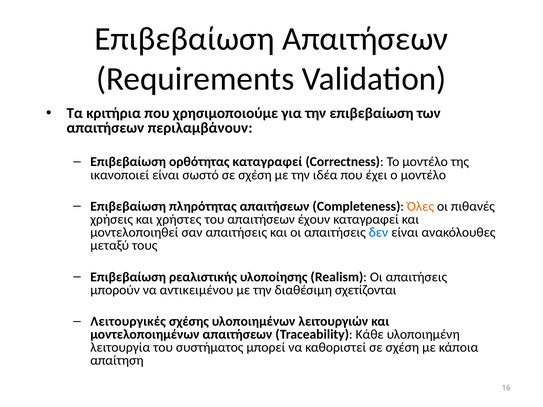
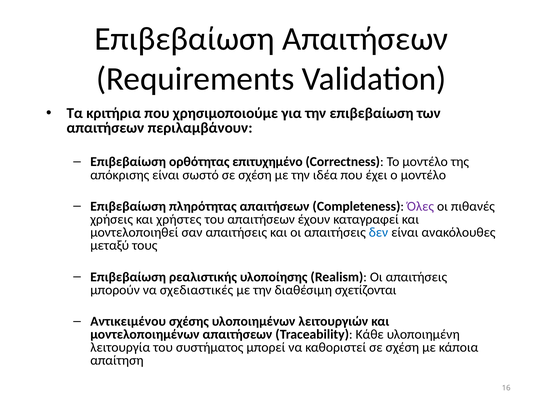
ορθότητας καταγραφεί: καταγραφεί -> επιτυχημένο
ικανοποιεί: ικανοποιεί -> απόκρισης
Όλες colour: orange -> purple
αντικειμένου: αντικειμένου -> σχεδιαστικές
Λειτουργικές: Λειτουργικές -> Αντικειμένου
